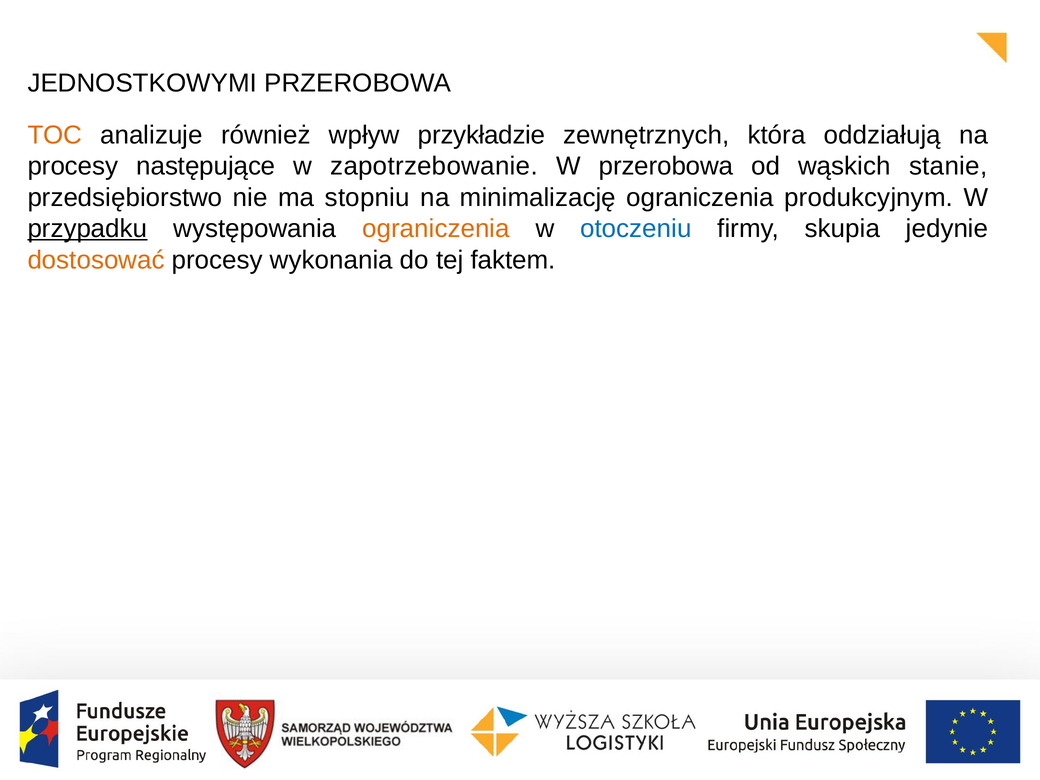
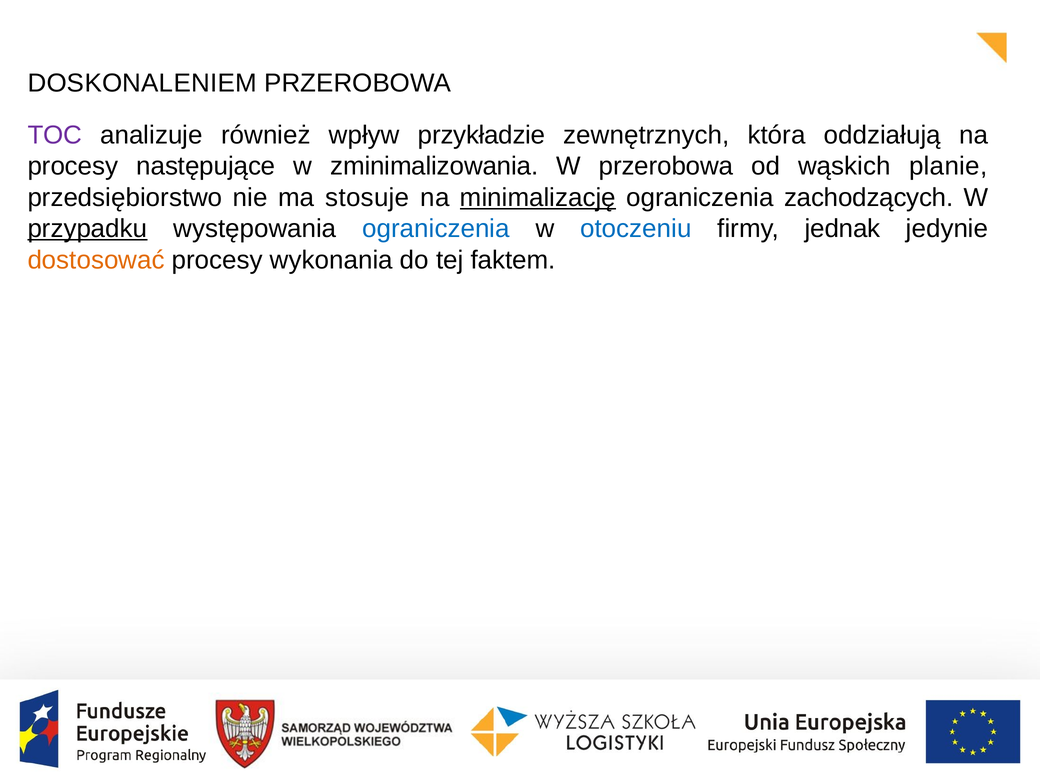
JEDNOSTKOWYMI: JEDNOSTKOWYMI -> DOSKONALENIEM
TOC colour: orange -> purple
zapotrzebowanie: zapotrzebowanie -> zminimalizowania
stanie: stanie -> planie
stopniu: stopniu -> stosuje
minimalizację underline: none -> present
produkcyjnym: produkcyjnym -> zachodzących
ograniczenia at (436, 229) colour: orange -> blue
skupia: skupia -> jednak
